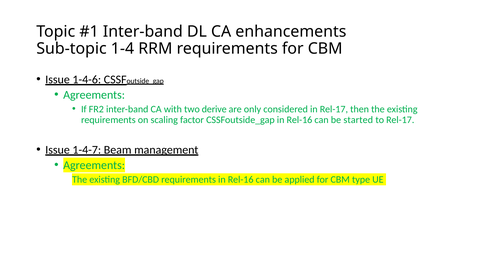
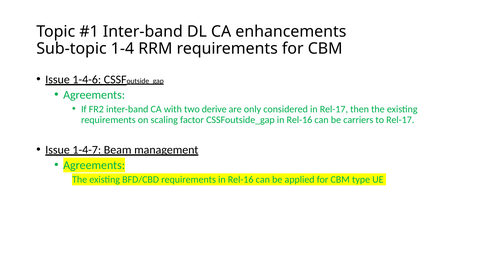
started: started -> carriers
